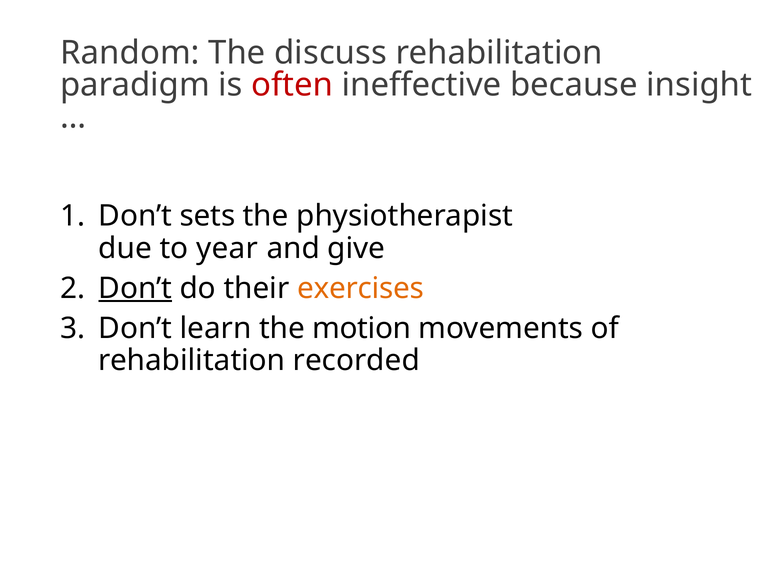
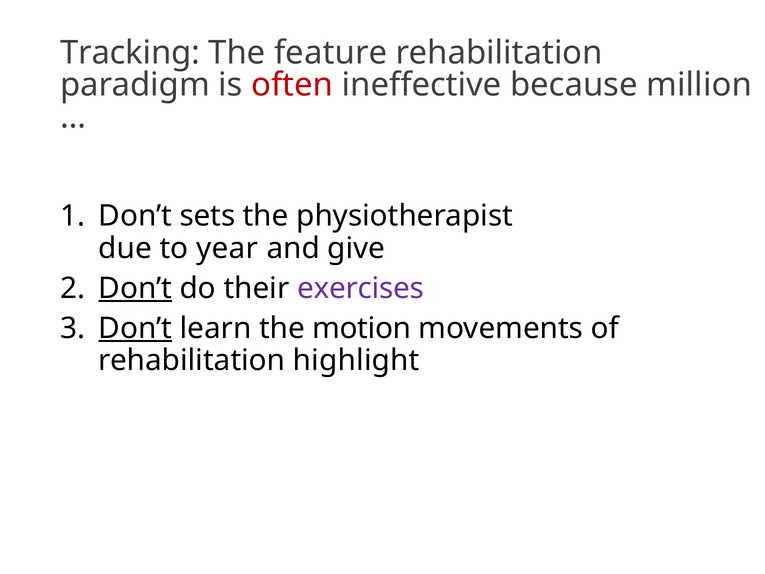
Random: Random -> Tracking
discuss: discuss -> feature
insight: insight -> million
exercises colour: orange -> purple
Don’t at (135, 328) underline: none -> present
recorded: recorded -> highlight
